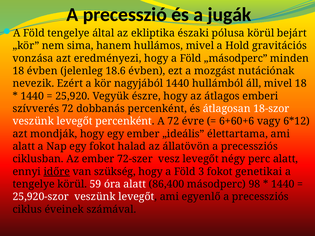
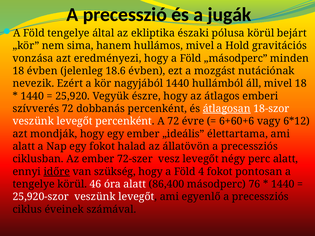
átlagosan underline: none -> present
3: 3 -> 4
genetikai: genetikai -> pontosan
59: 59 -> 46
98: 98 -> 76
